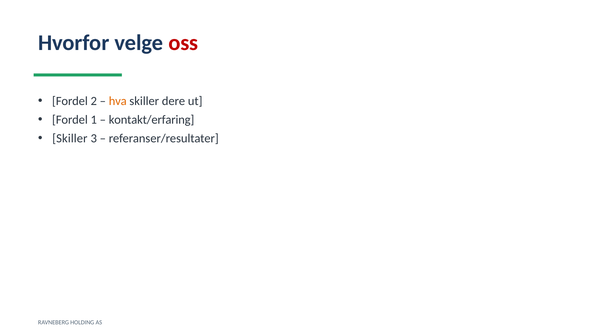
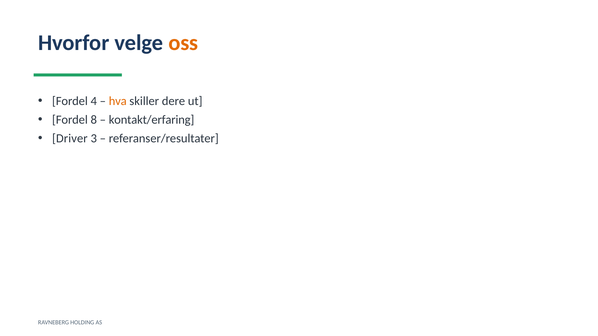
oss colour: red -> orange
2: 2 -> 4
1: 1 -> 8
Skiller at (70, 139): Skiller -> Driver
